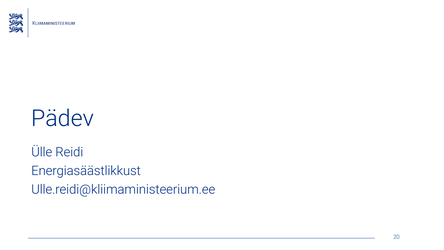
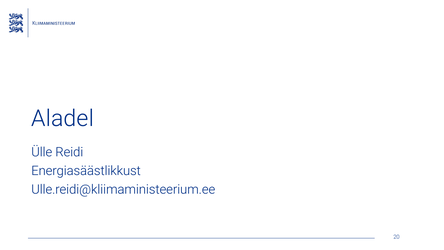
Pädev: Pädev -> Aladel
